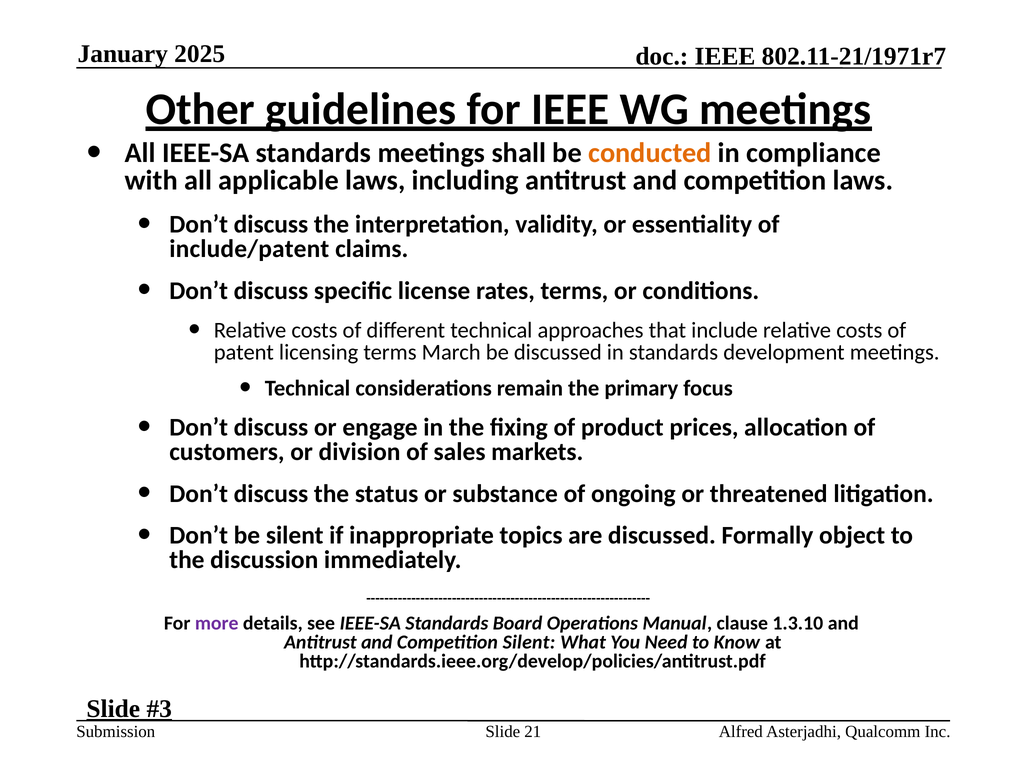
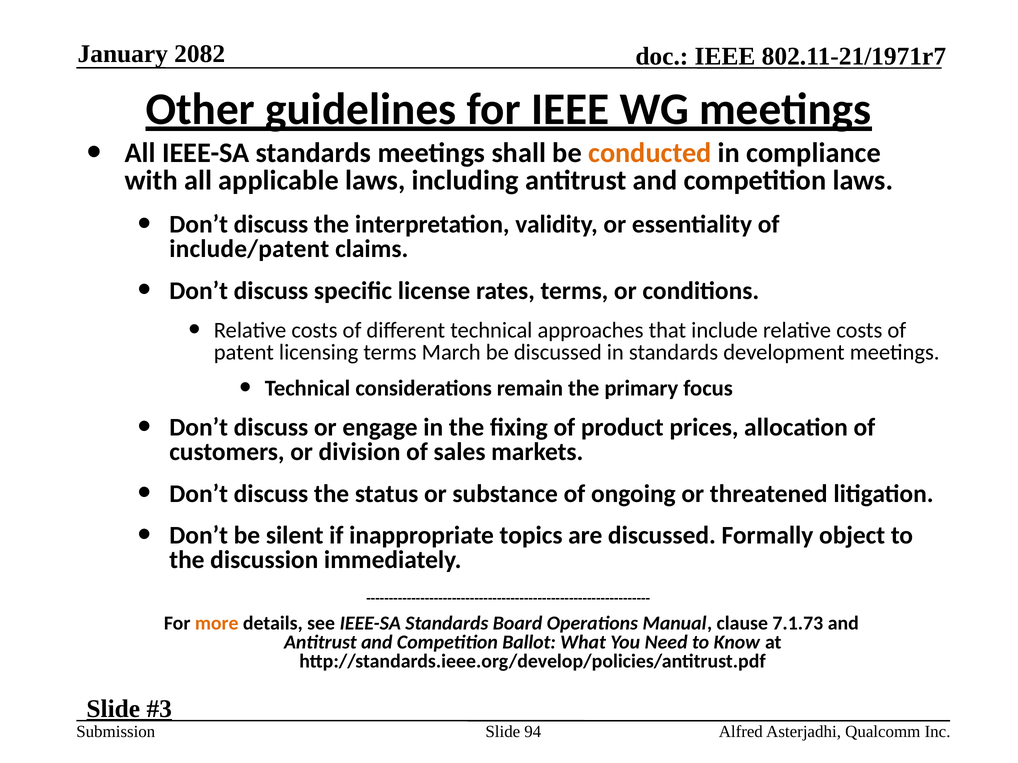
2025: 2025 -> 2082
more colour: purple -> orange
1.3.10: 1.3.10 -> 7.1.73
Competition Silent: Silent -> Ballot
21: 21 -> 94
